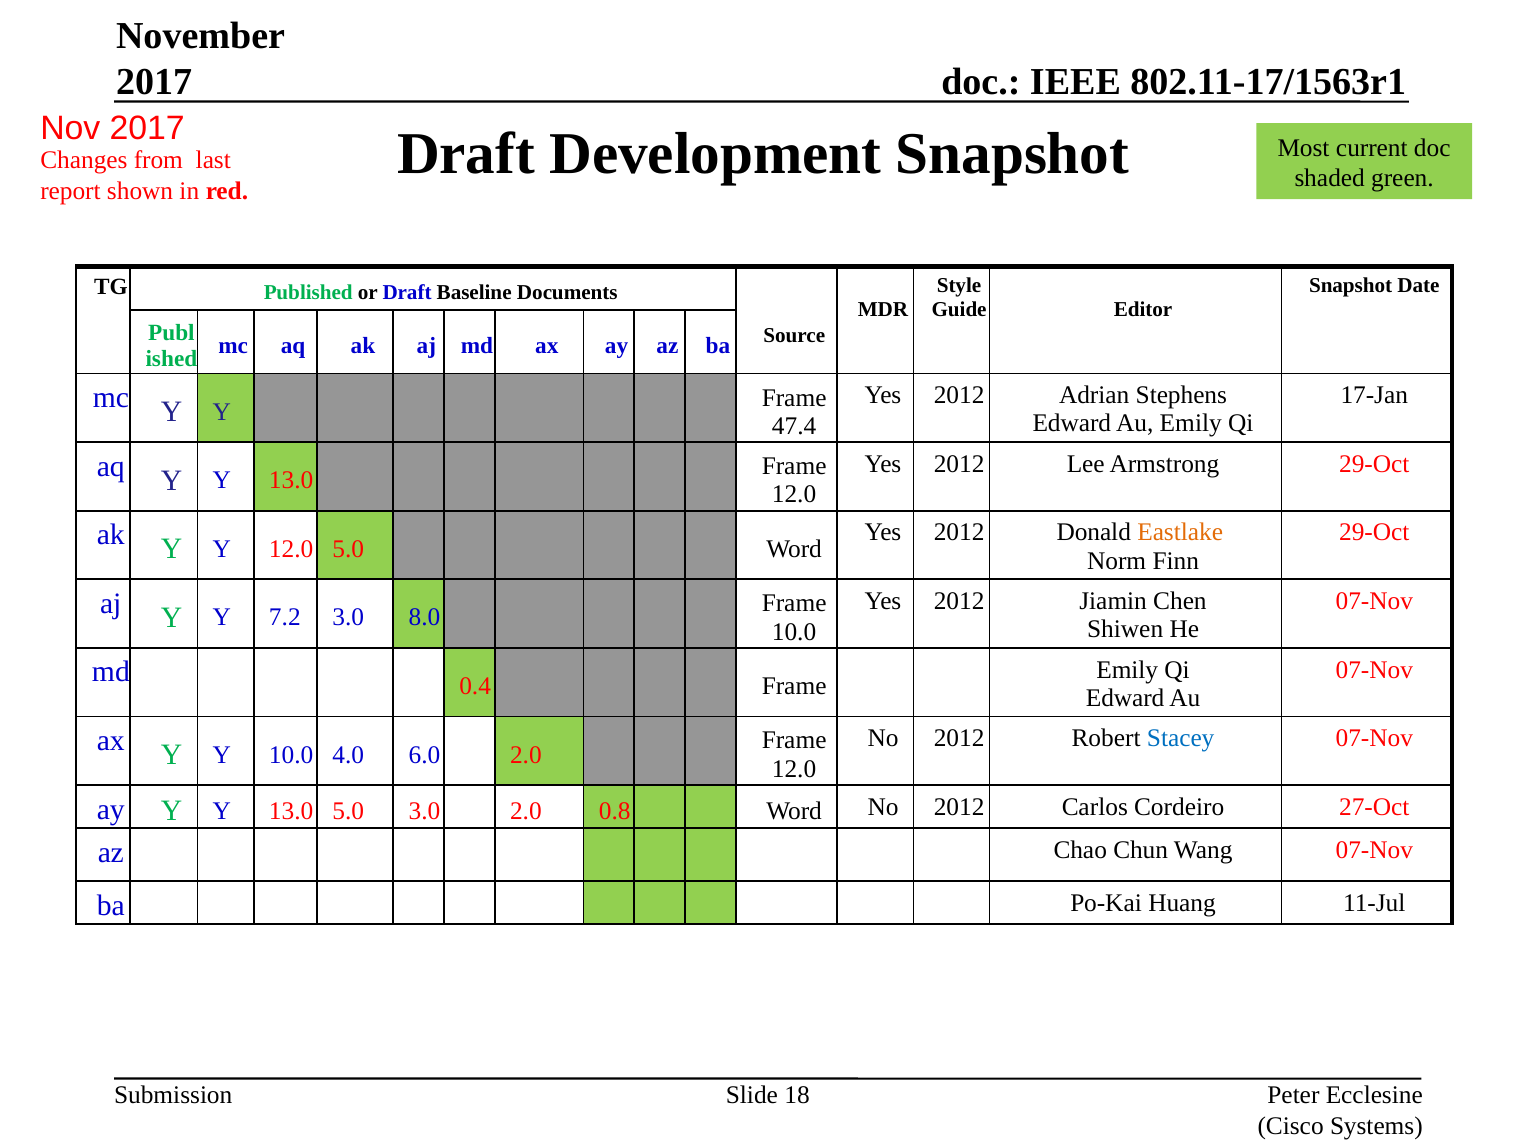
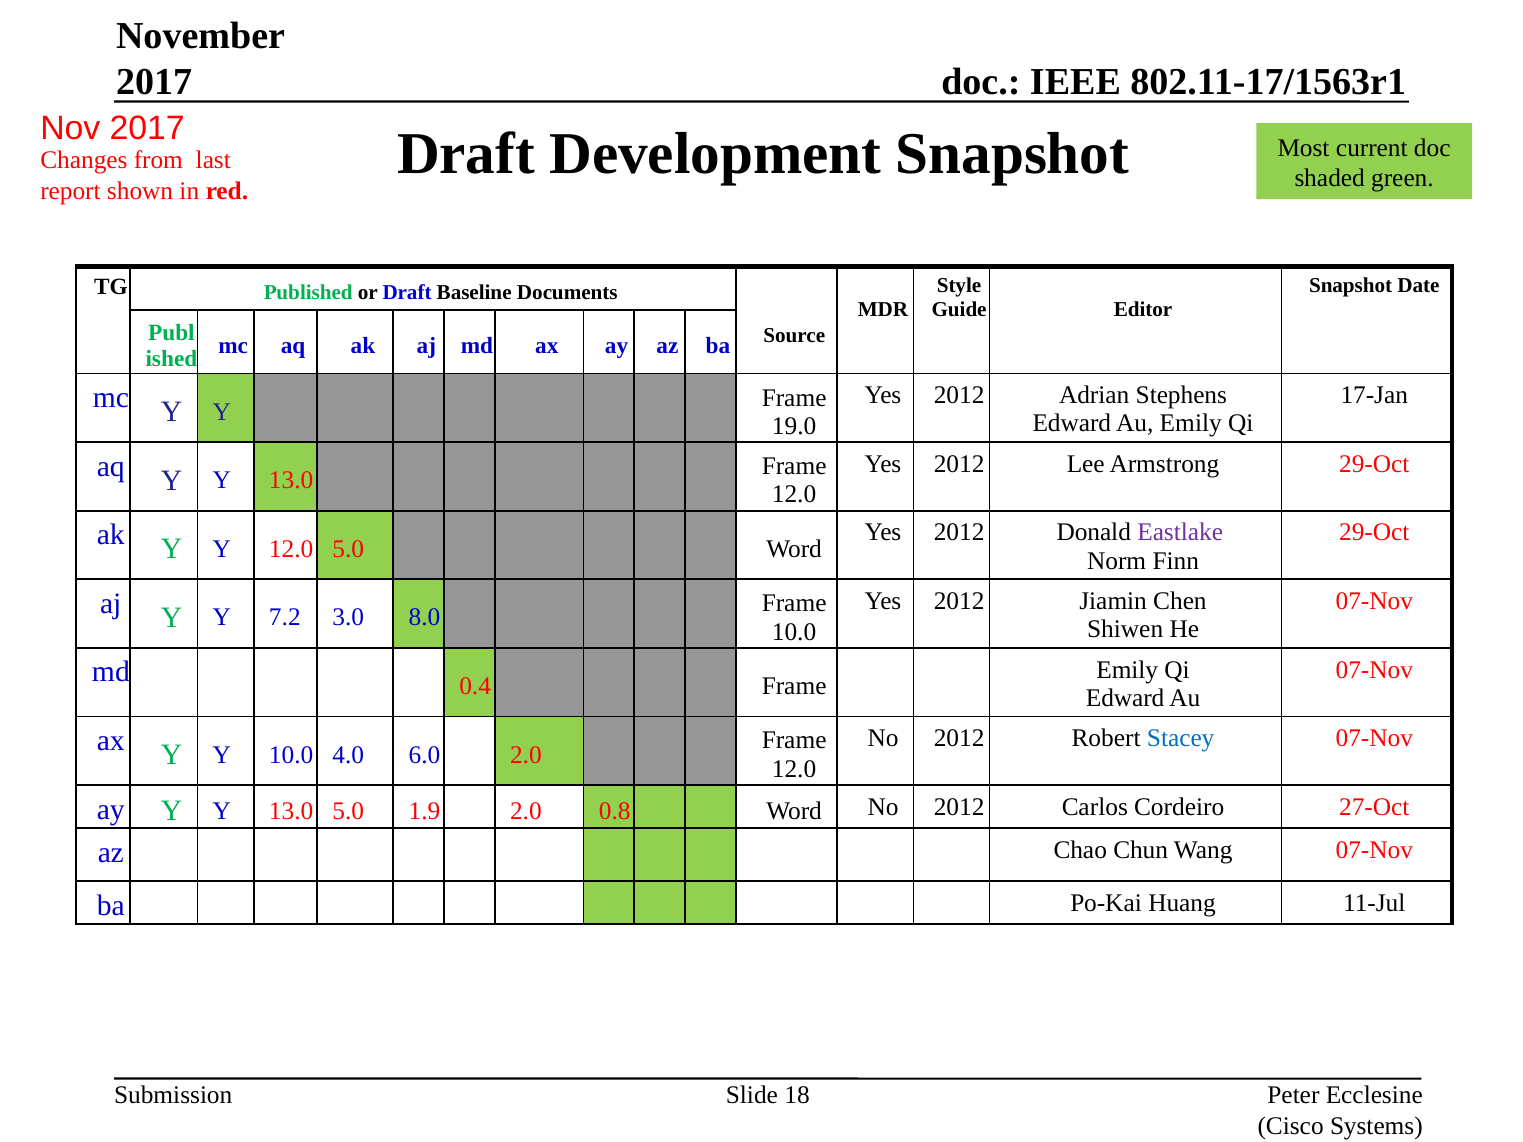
47.4: 47.4 -> 19.0
Eastlake colour: orange -> purple
5.0 3.0: 3.0 -> 1.9
